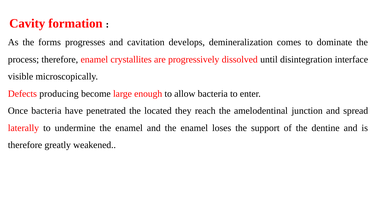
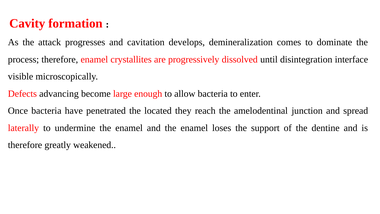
forms: forms -> attack
producing: producing -> advancing
